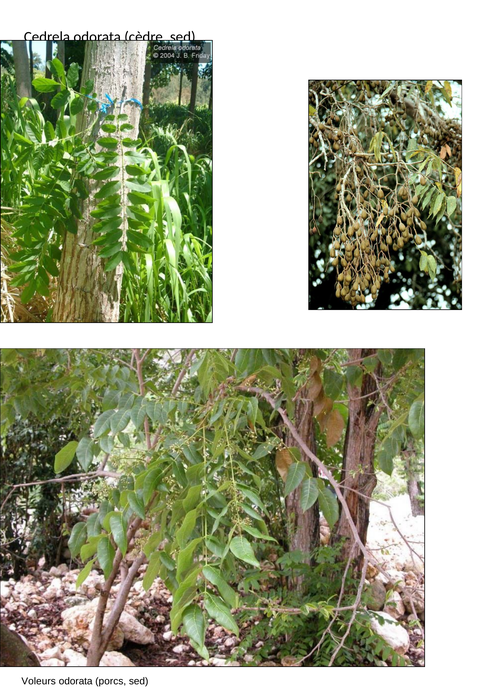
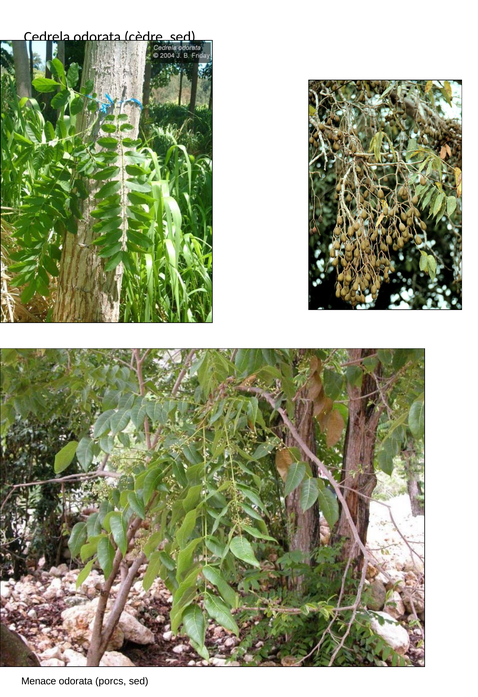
Voleurs: Voleurs -> Menace
